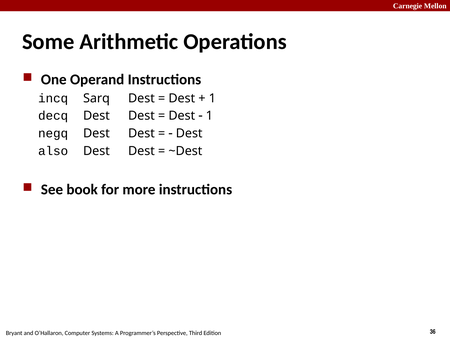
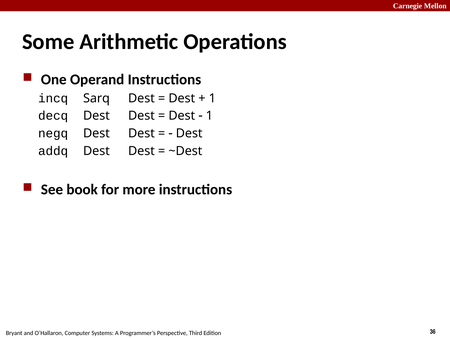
also: also -> addq
